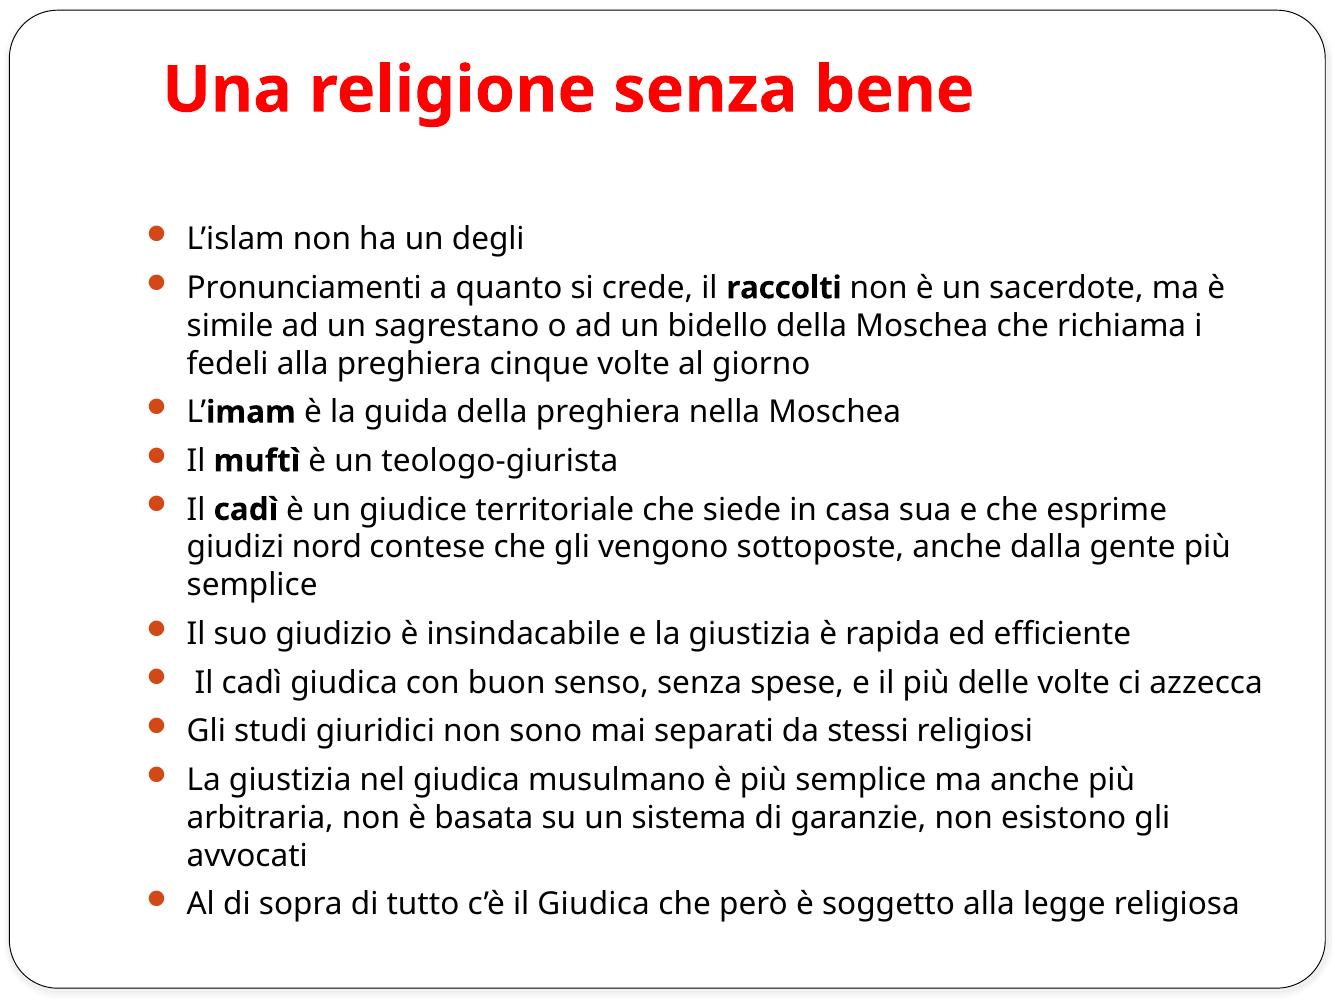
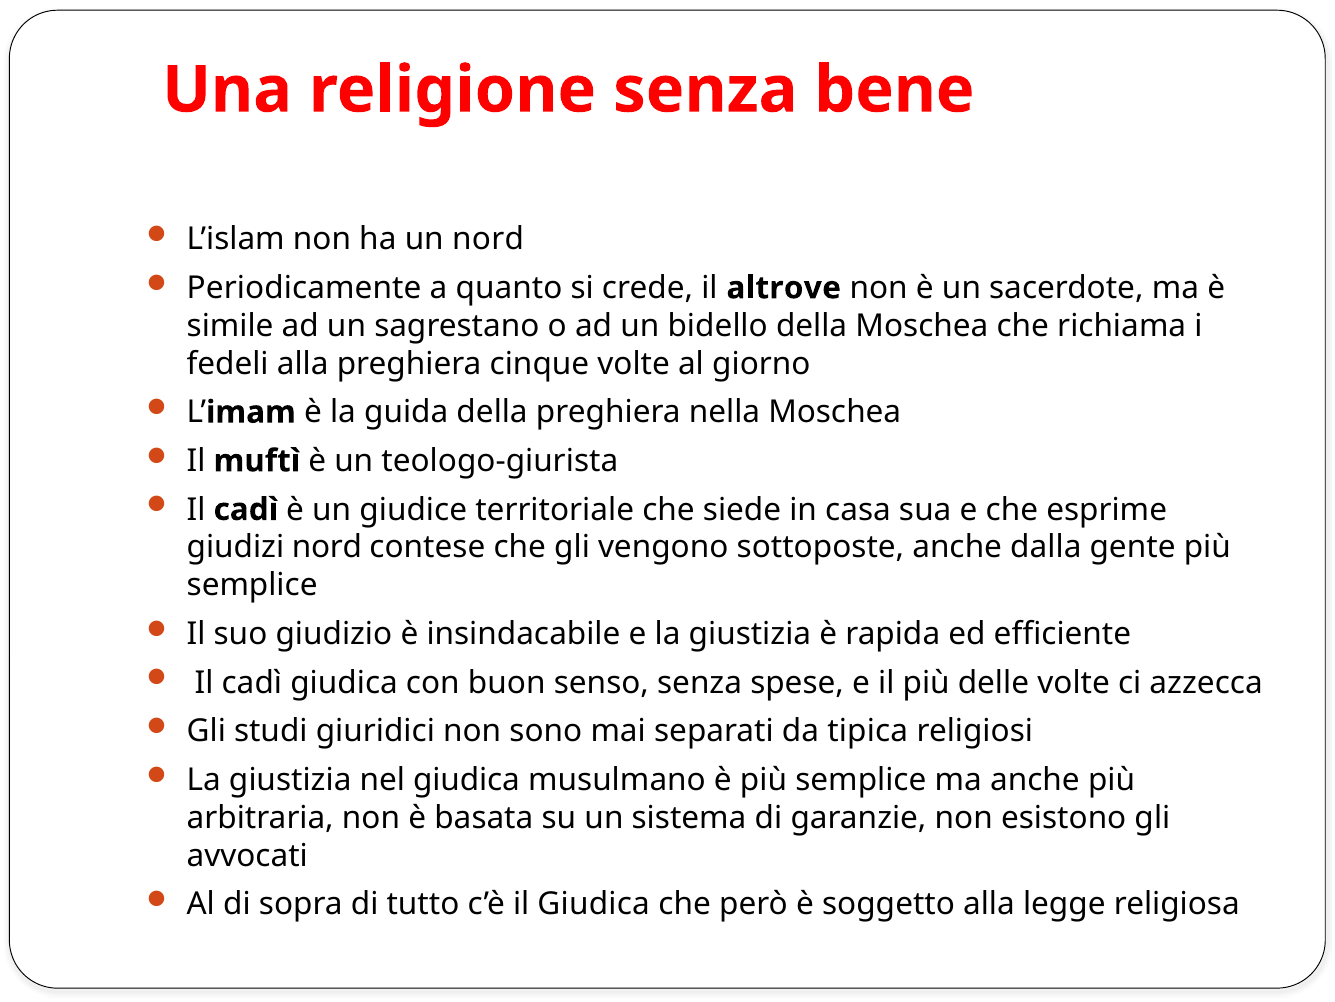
un degli: degli -> nord
Pronunciamenti: Pronunciamenti -> Periodicamente
raccolti: raccolti -> altrove
stessi: stessi -> tipica
